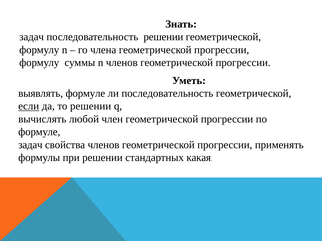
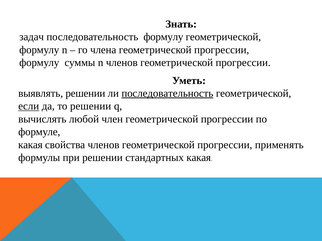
последовательность решении: решении -> формулу
выявлять формуле: формуле -> решении
последовательность at (167, 94) underline: none -> present
задач at (30, 145): задач -> какая
